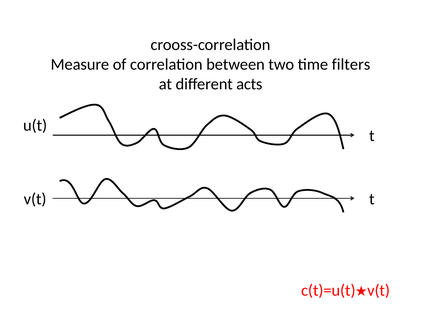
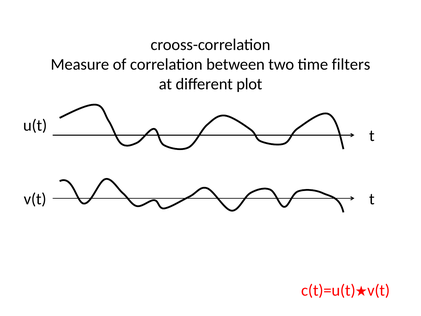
acts: acts -> plot
